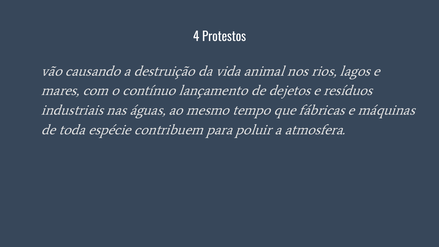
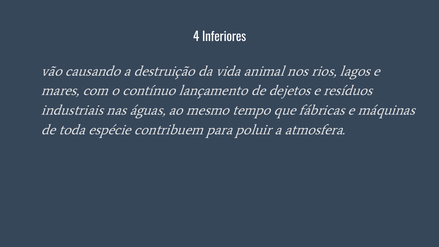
Protestos: Protestos -> Inferiores
